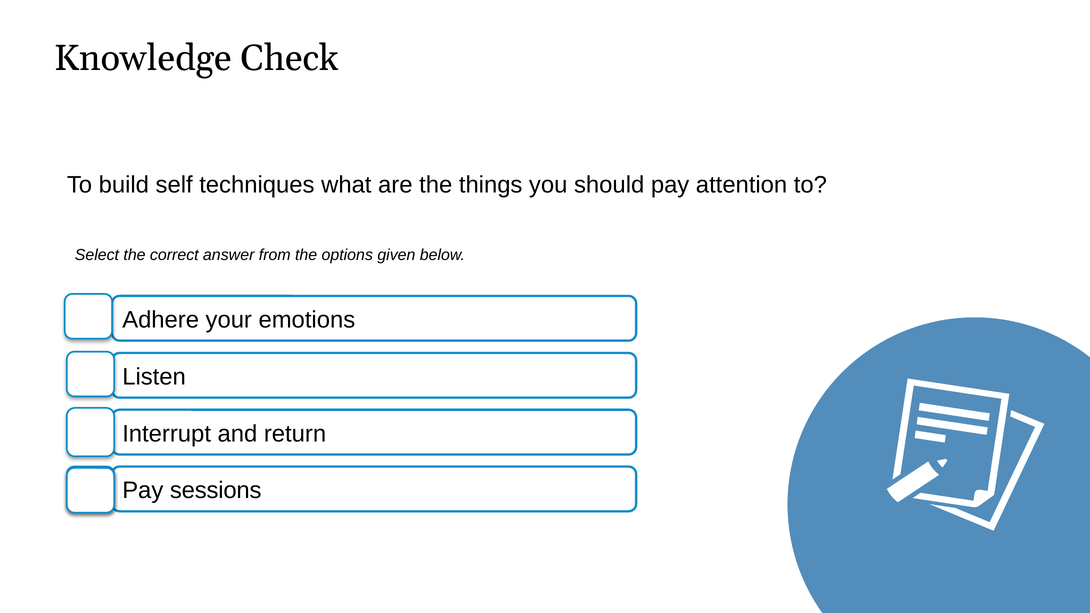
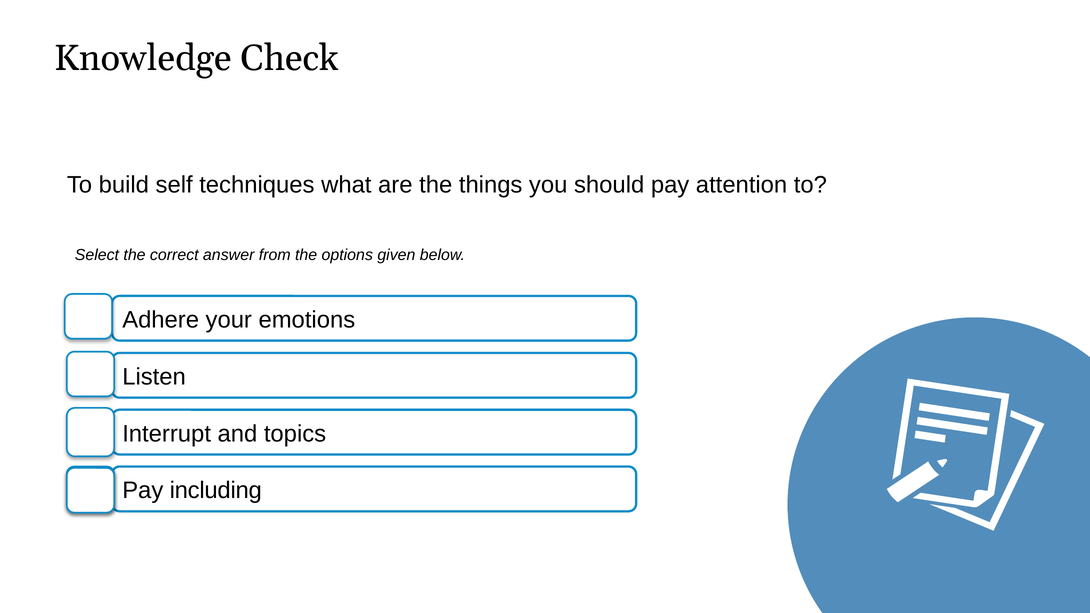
return: return -> topics
sessions: sessions -> including
